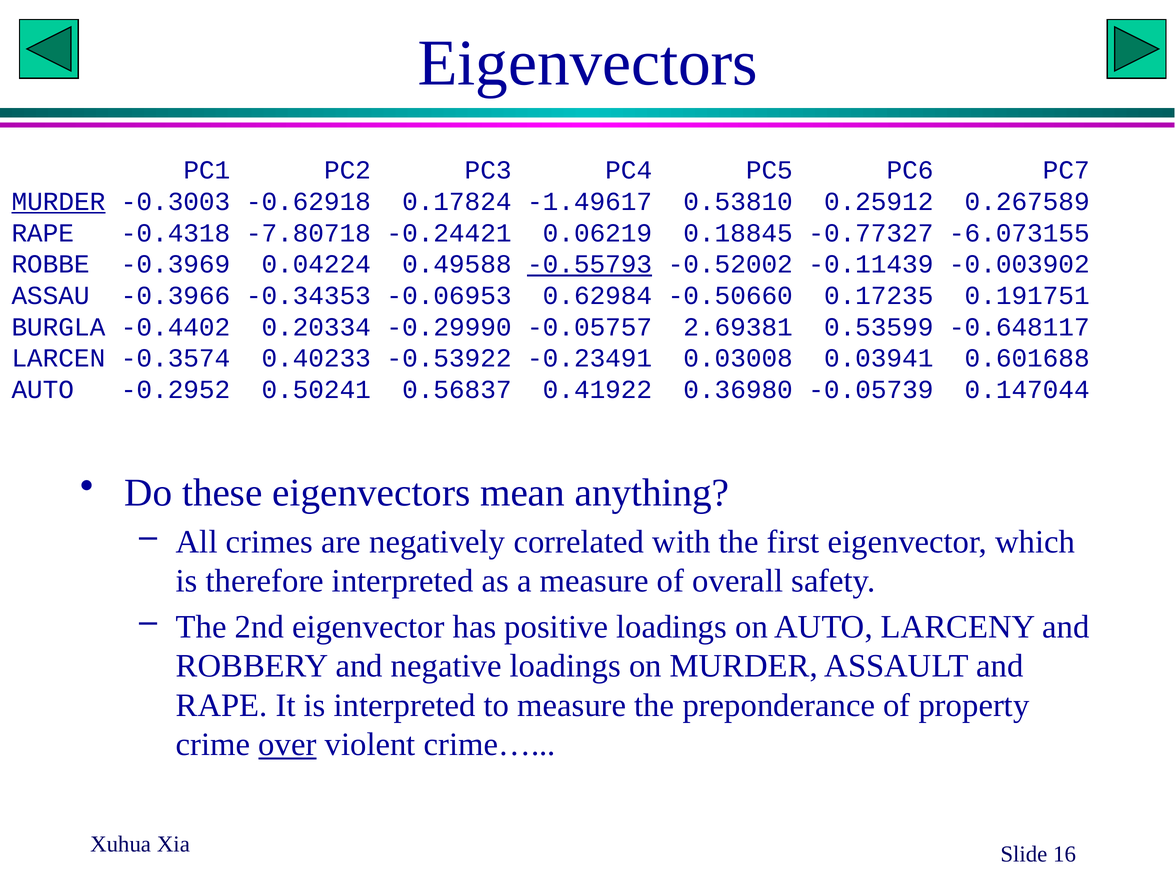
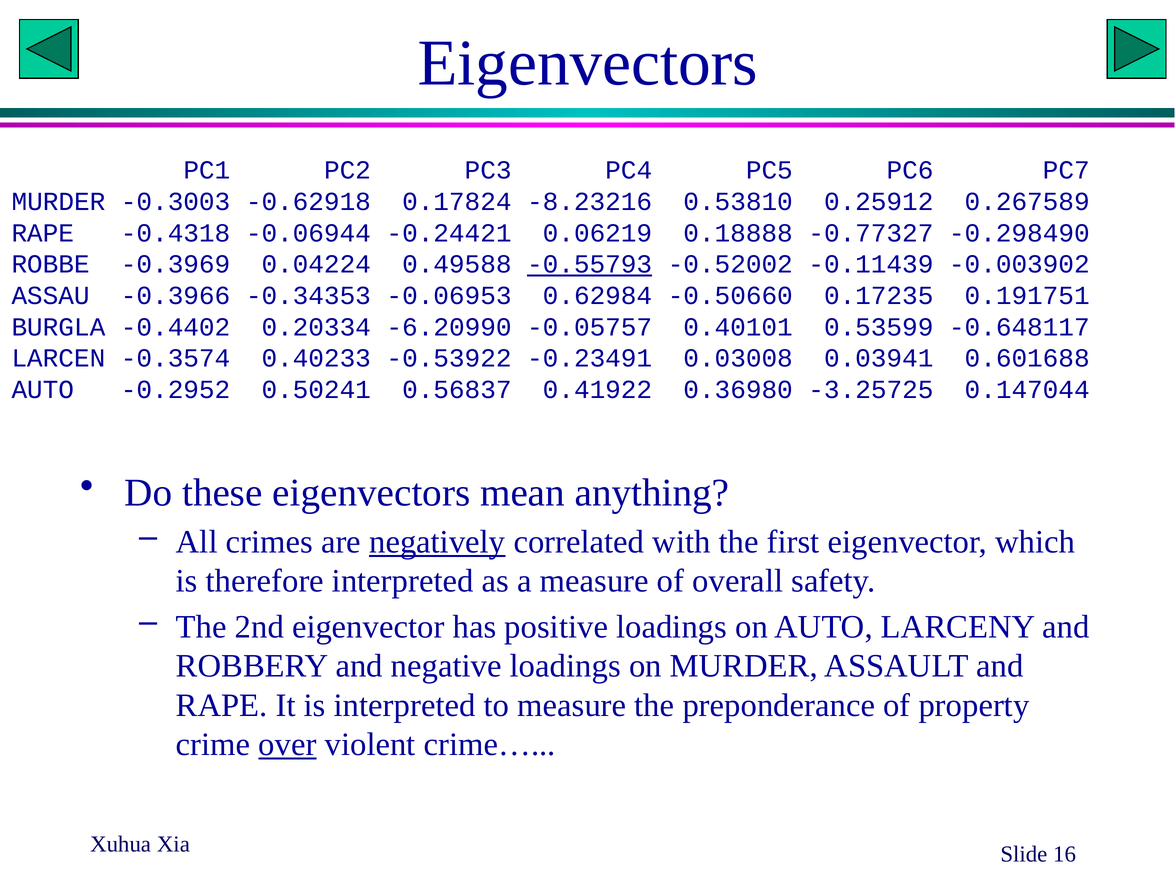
MURDER at (58, 202) underline: present -> none
-1.49617: -1.49617 -> -8.23216
-7.80718: -7.80718 -> -0.06944
0.18845: 0.18845 -> 0.18888
-6.073155: -6.073155 -> -0.298490
-0.29990: -0.29990 -> -6.20990
2.69381: 2.69381 -> 0.40101
-0.05739: -0.05739 -> -3.25725
negatively underline: none -> present
